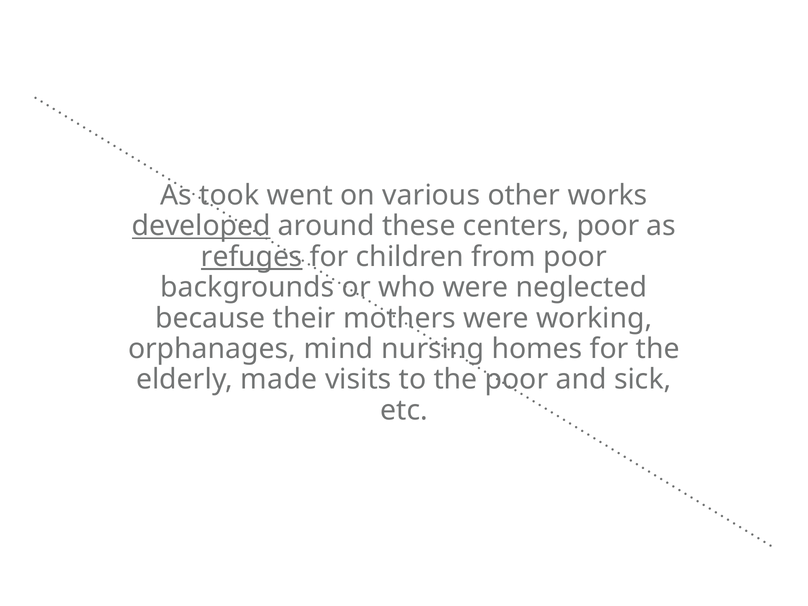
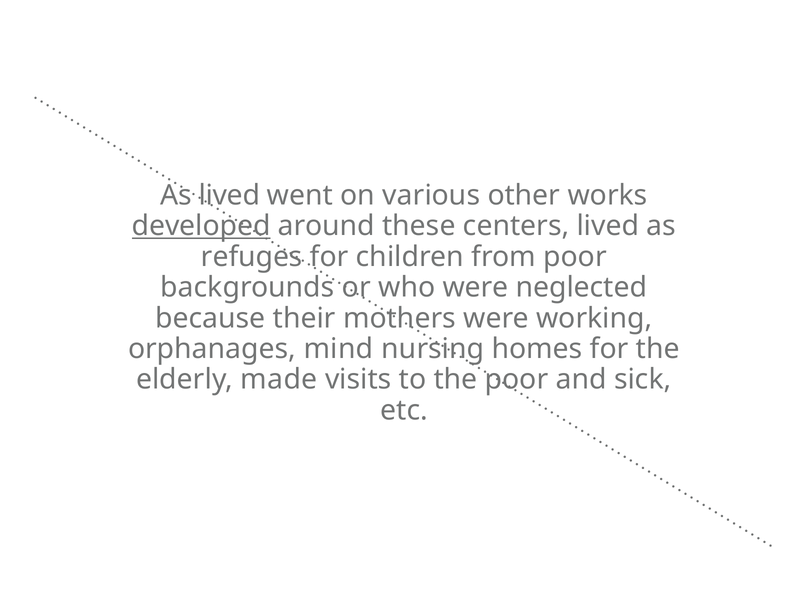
As took: took -> lived
centers poor: poor -> lived
refuges underline: present -> none
